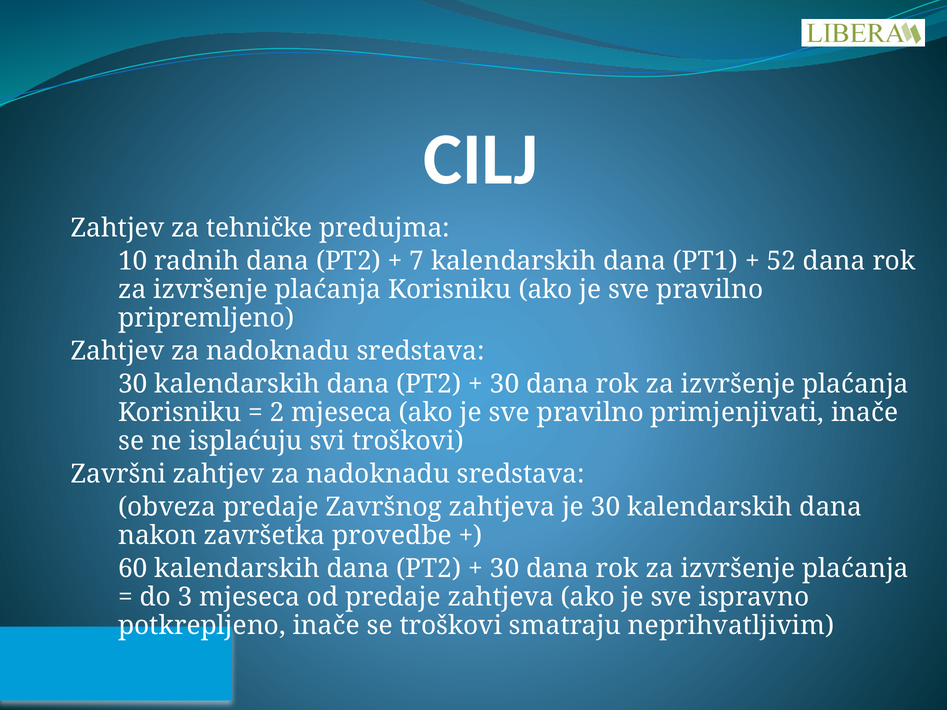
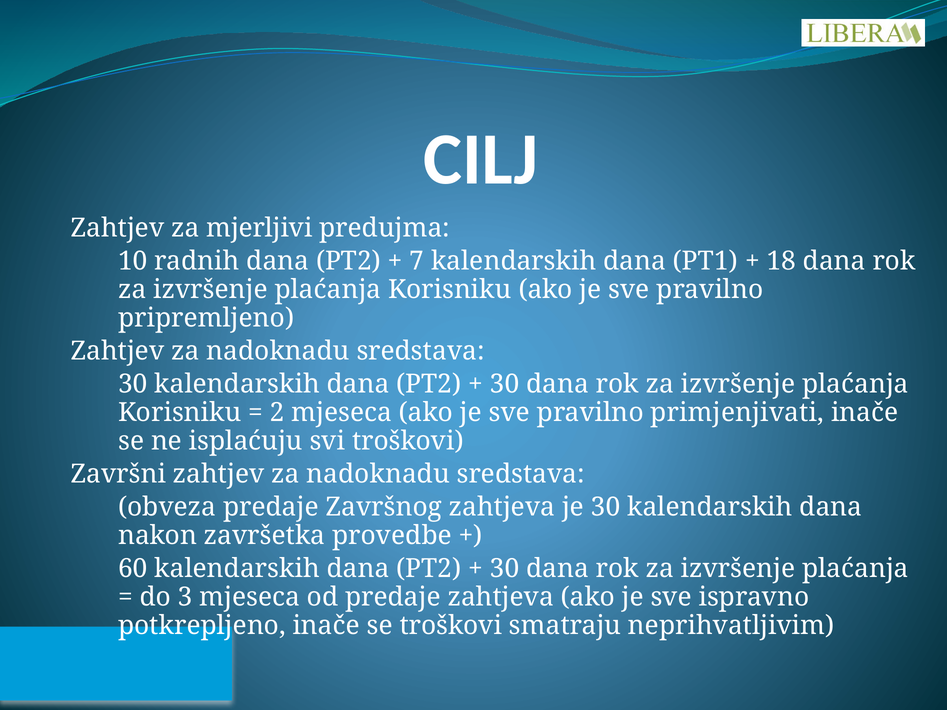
tehničke: tehničke -> mjerljivi
52: 52 -> 18
